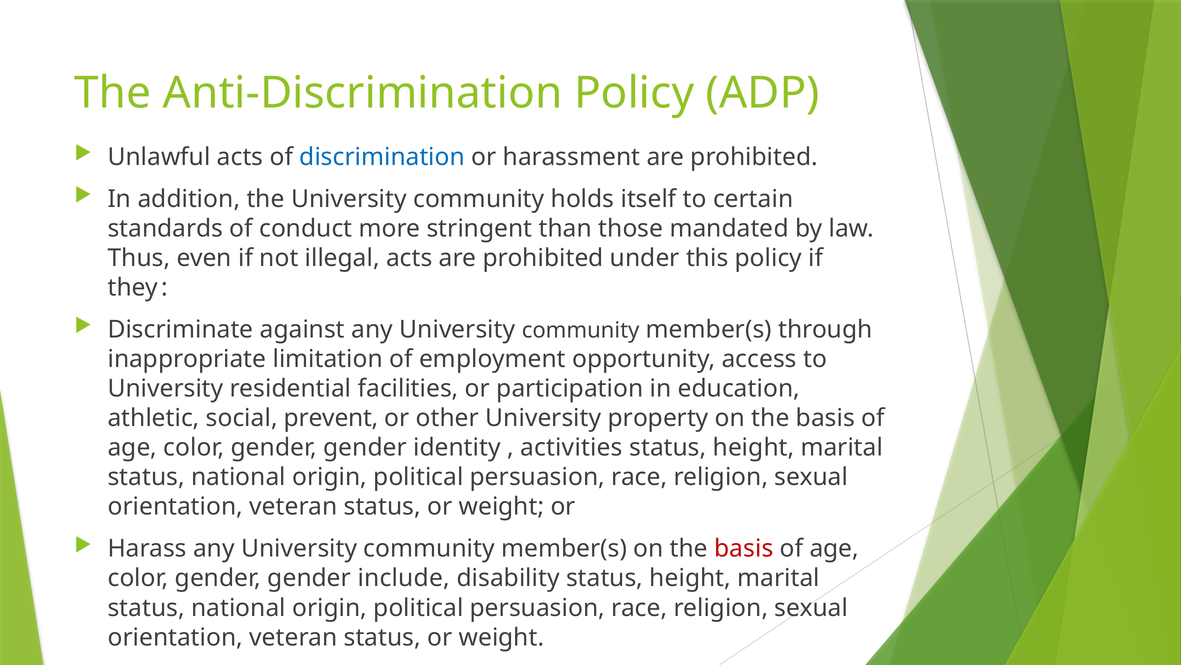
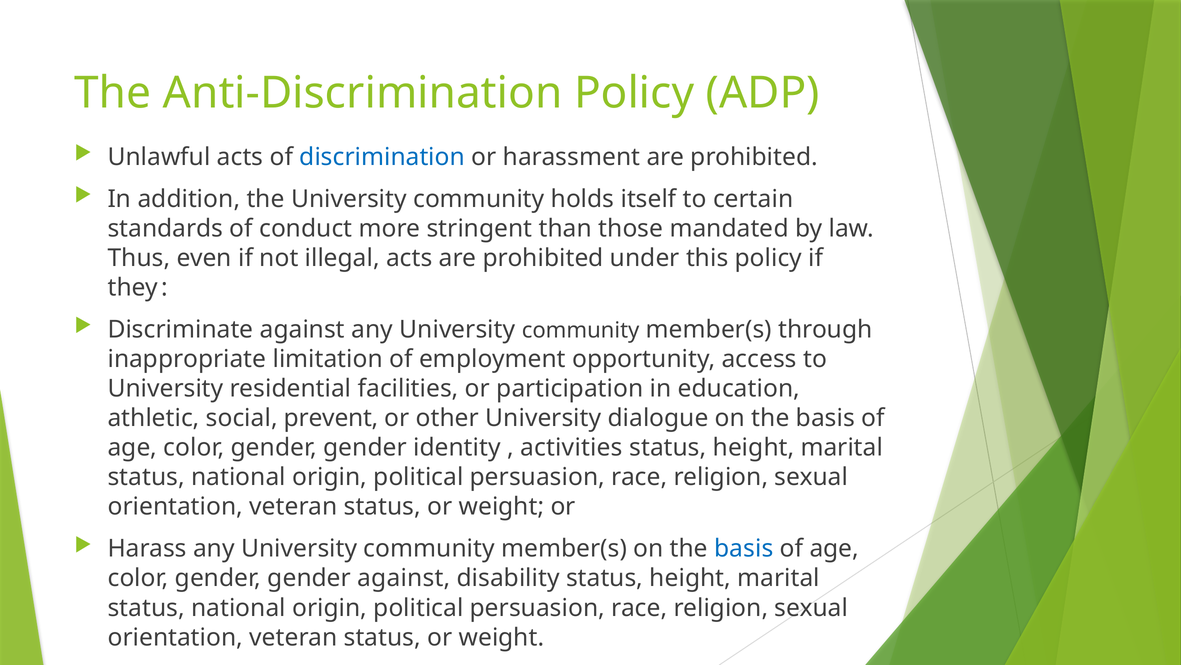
property: property -> dialogue
basis at (744, 548) colour: red -> blue
gender include: include -> against
